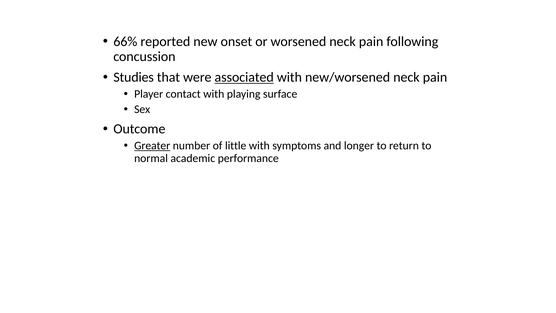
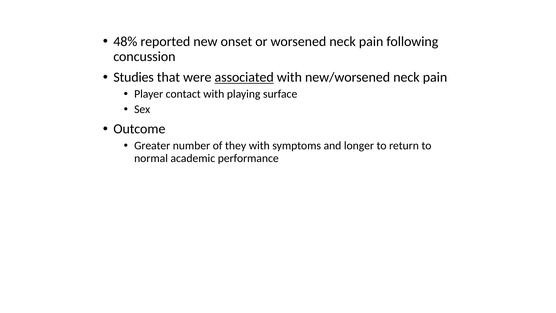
66%: 66% -> 48%
Greater underline: present -> none
little: little -> they
